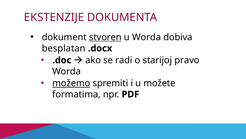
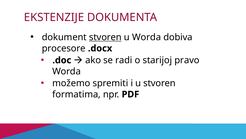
besplatan: besplatan -> procesore
možemo underline: present -> none
u možete: možete -> stvoren
